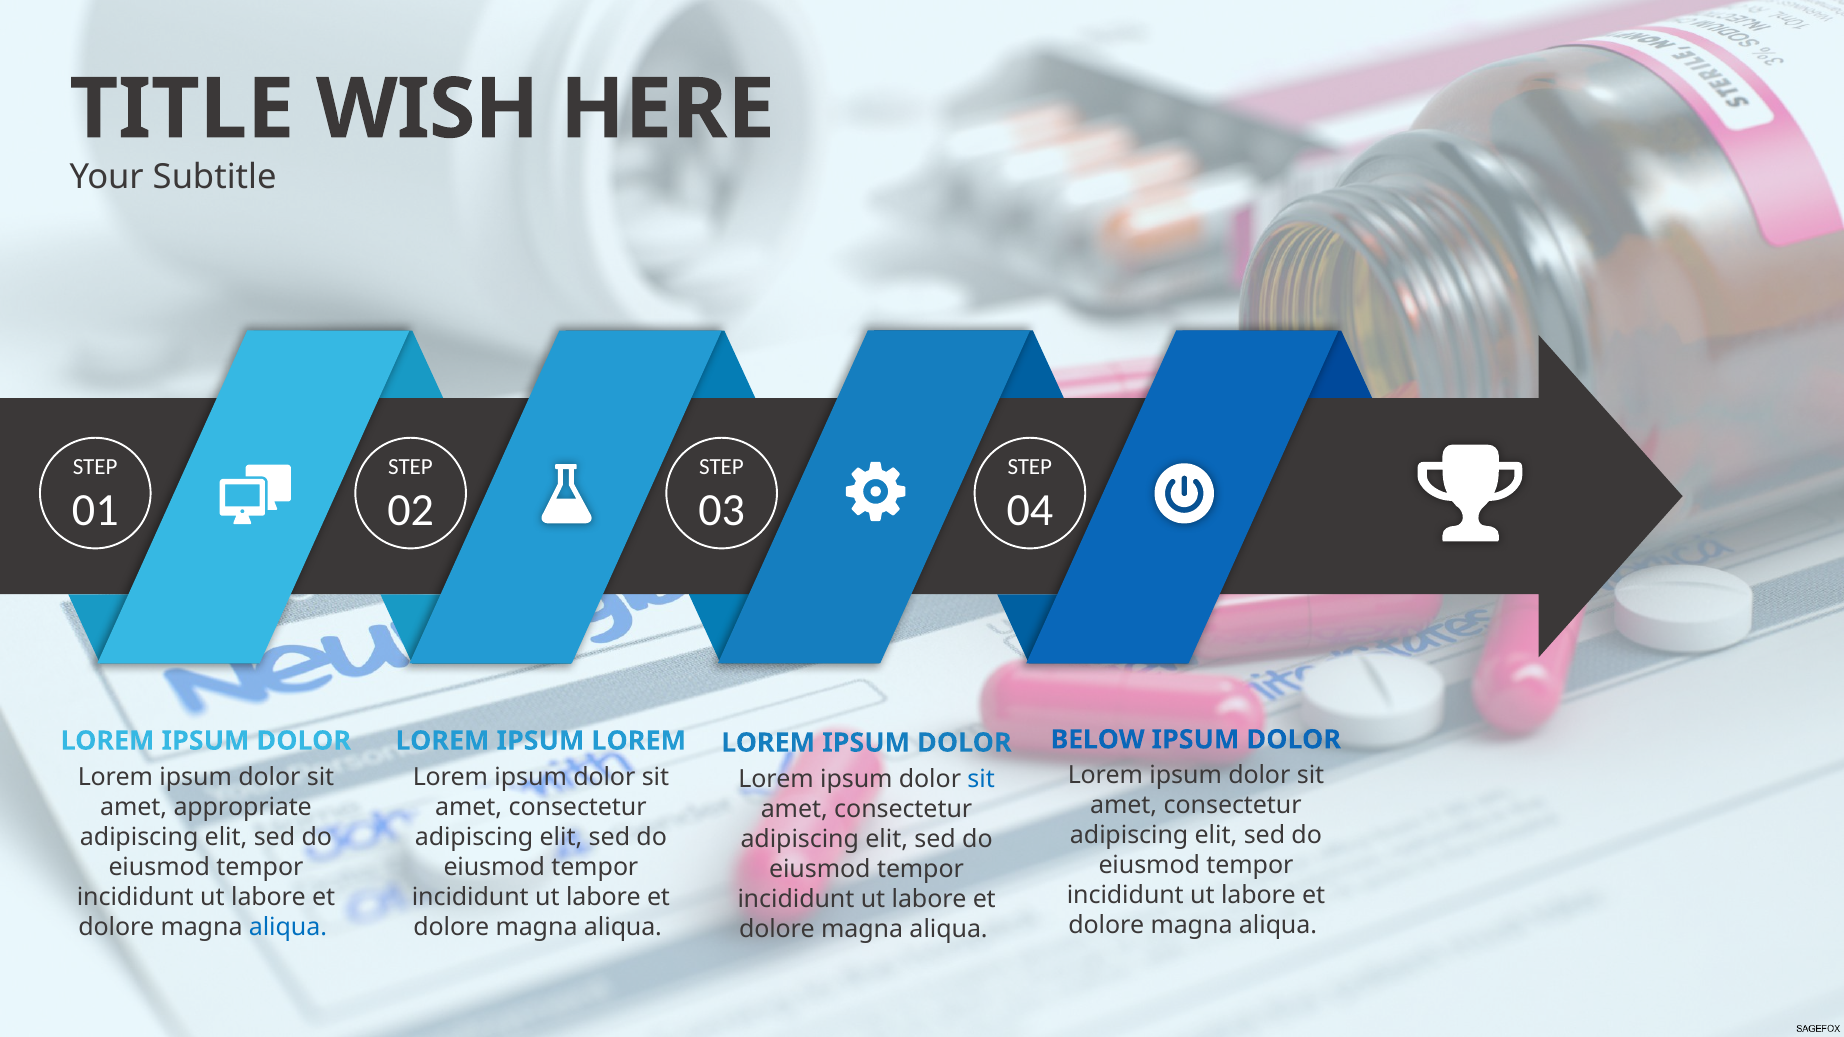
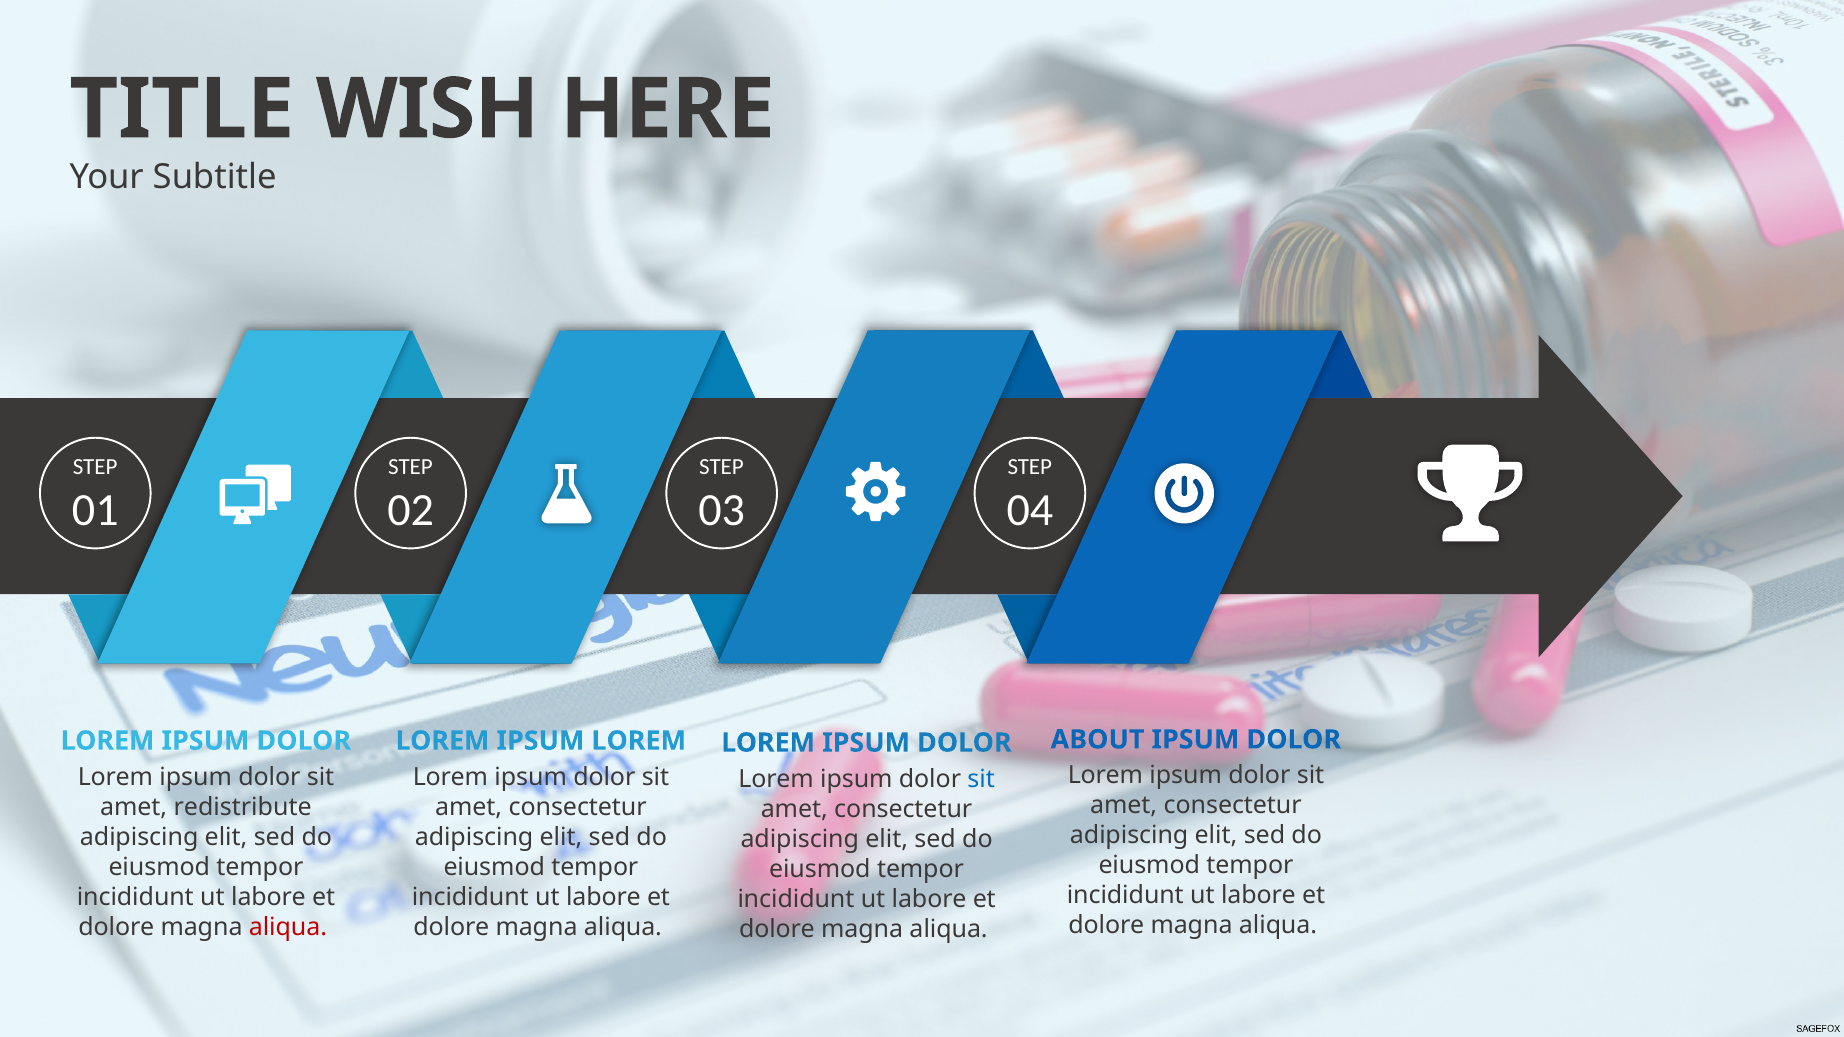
BELOW: BELOW -> ABOUT
appropriate: appropriate -> redistribute
aliqua at (288, 927) colour: blue -> red
